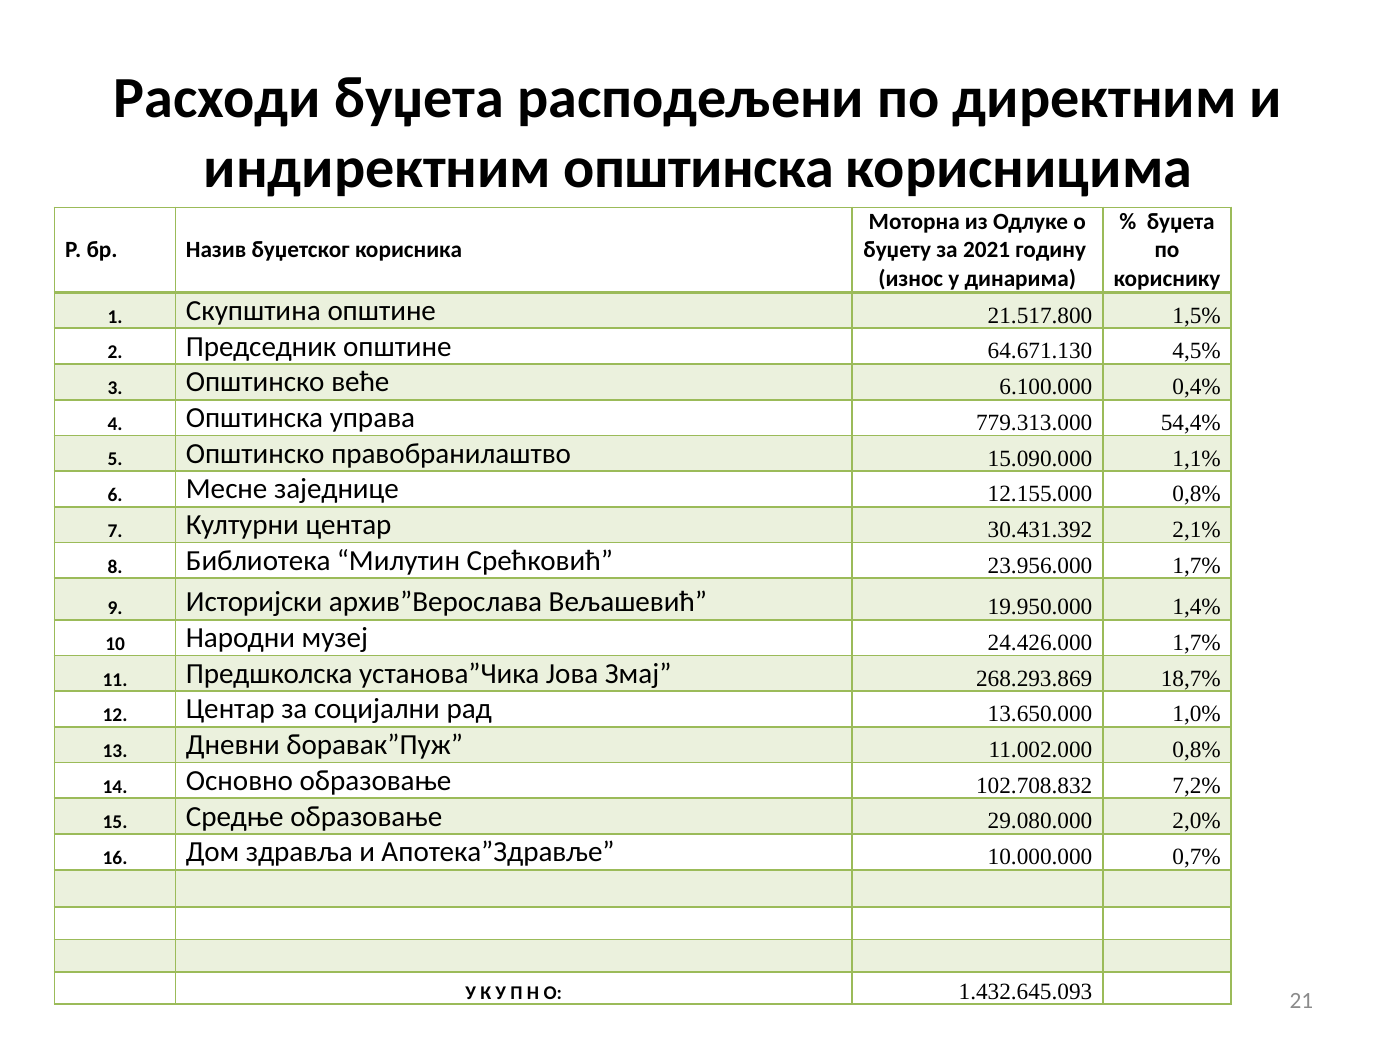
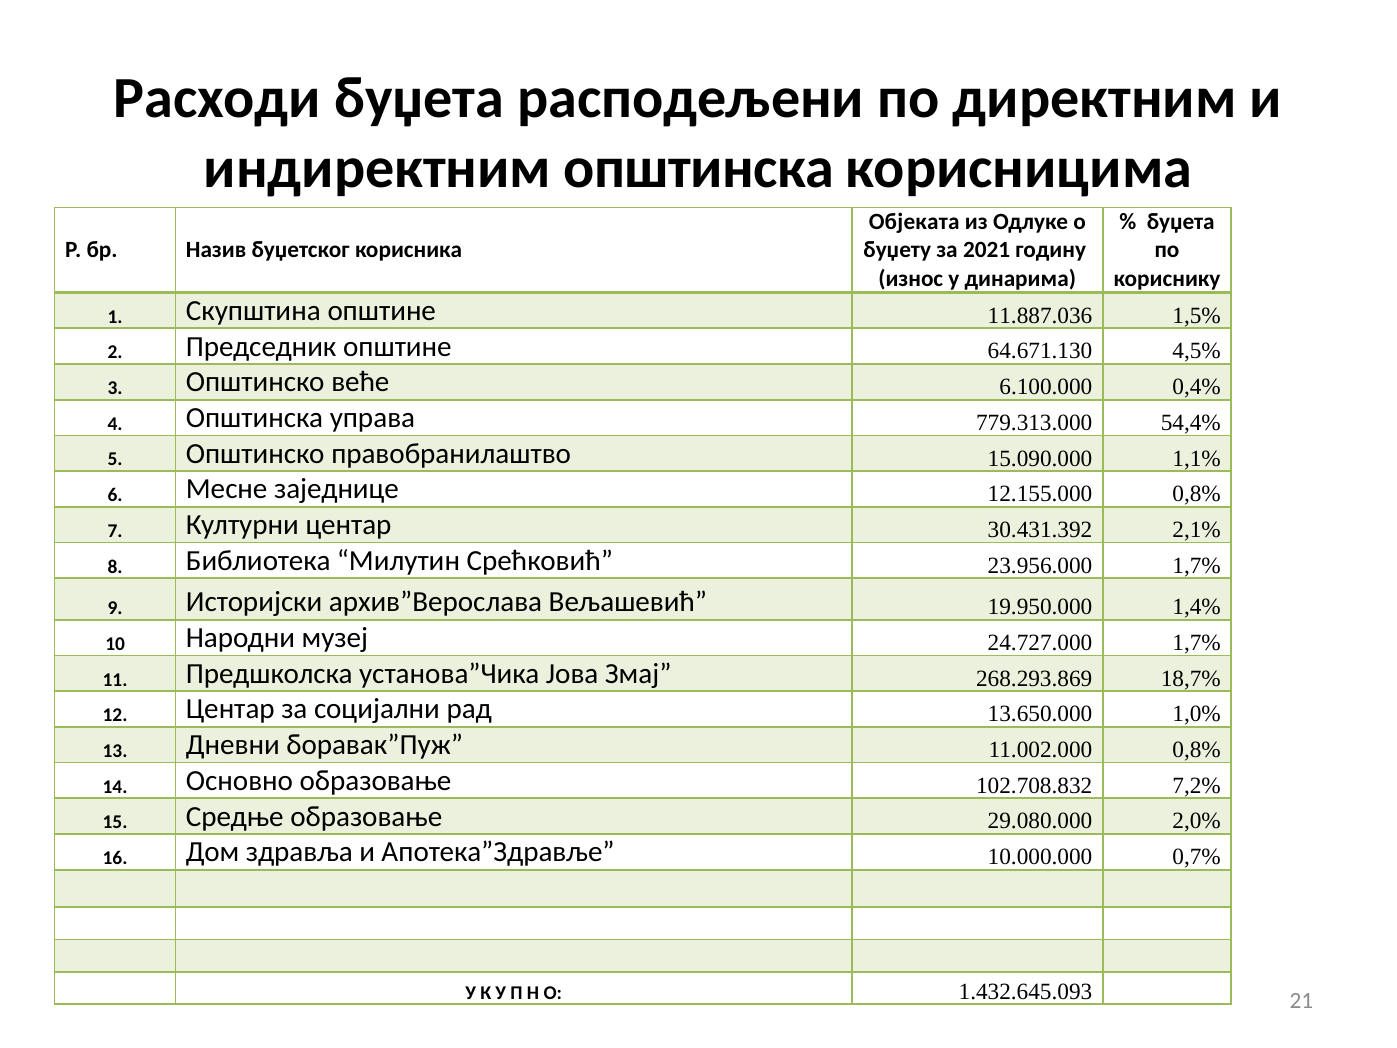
Моторна: Моторна -> Објеката
21.517.800: 21.517.800 -> 11.887.036
24.426.000: 24.426.000 -> 24.727.000
